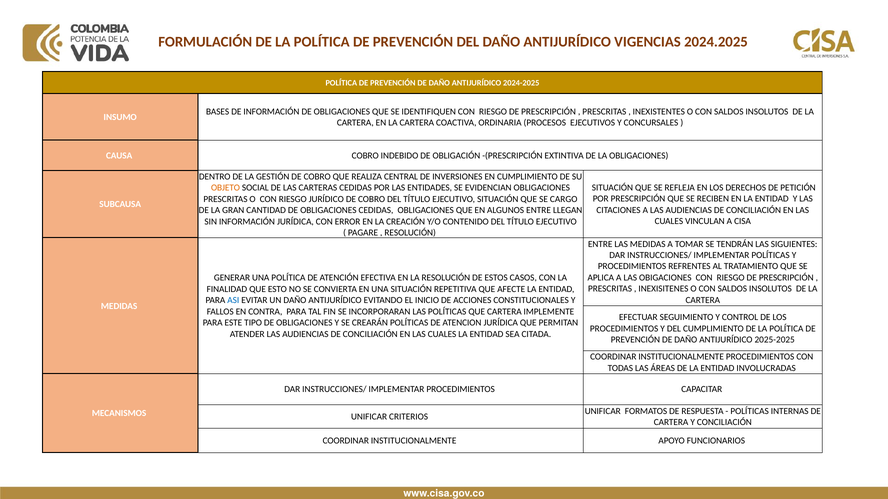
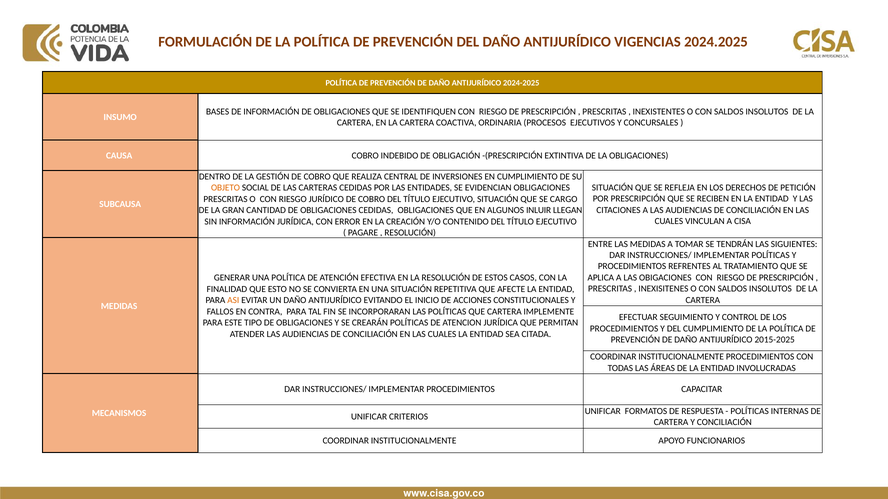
ALGUNOS ENTRE: ENTRE -> INLUIR
ASI colour: blue -> orange
2025-2025: 2025-2025 -> 2015-2025
